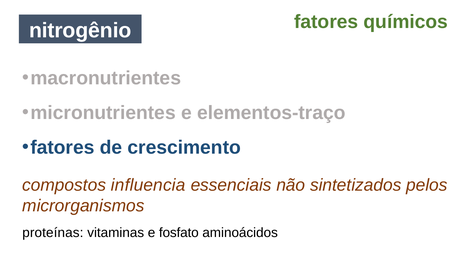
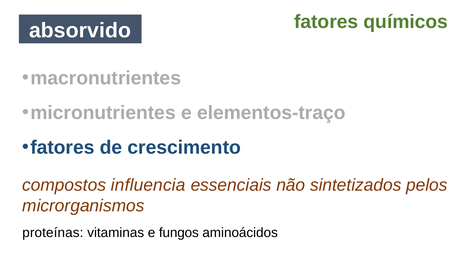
nitrogênio: nitrogênio -> absorvido
fosfato: fosfato -> fungos
